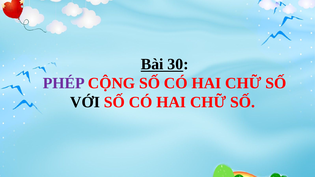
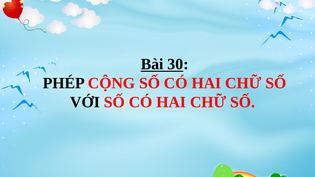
PHÉP colour: purple -> black
